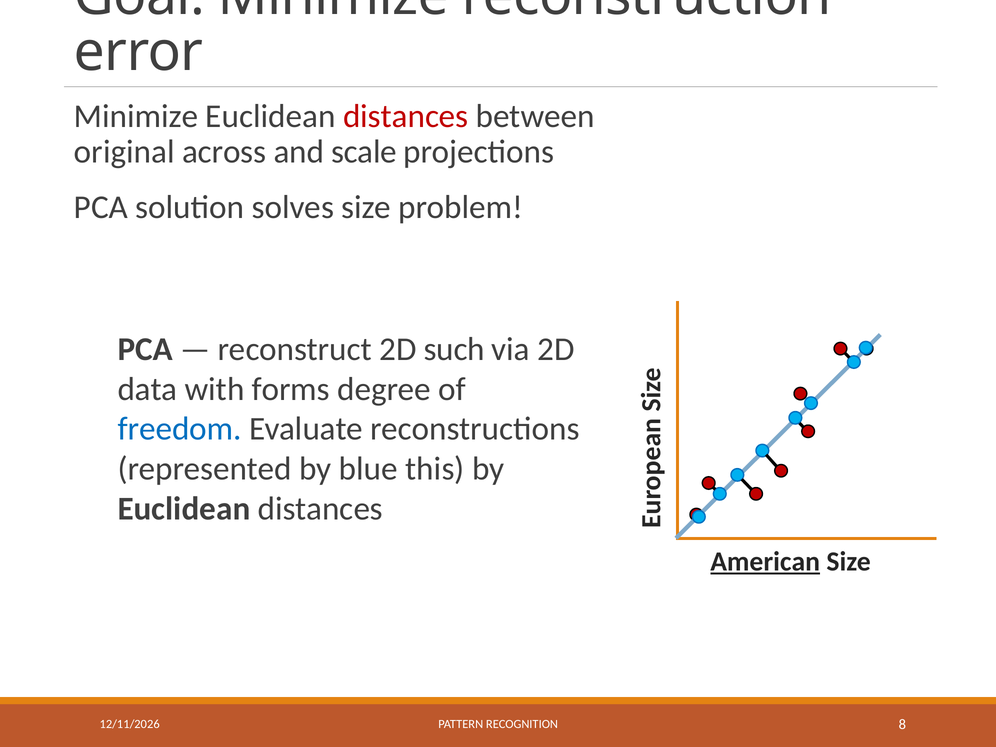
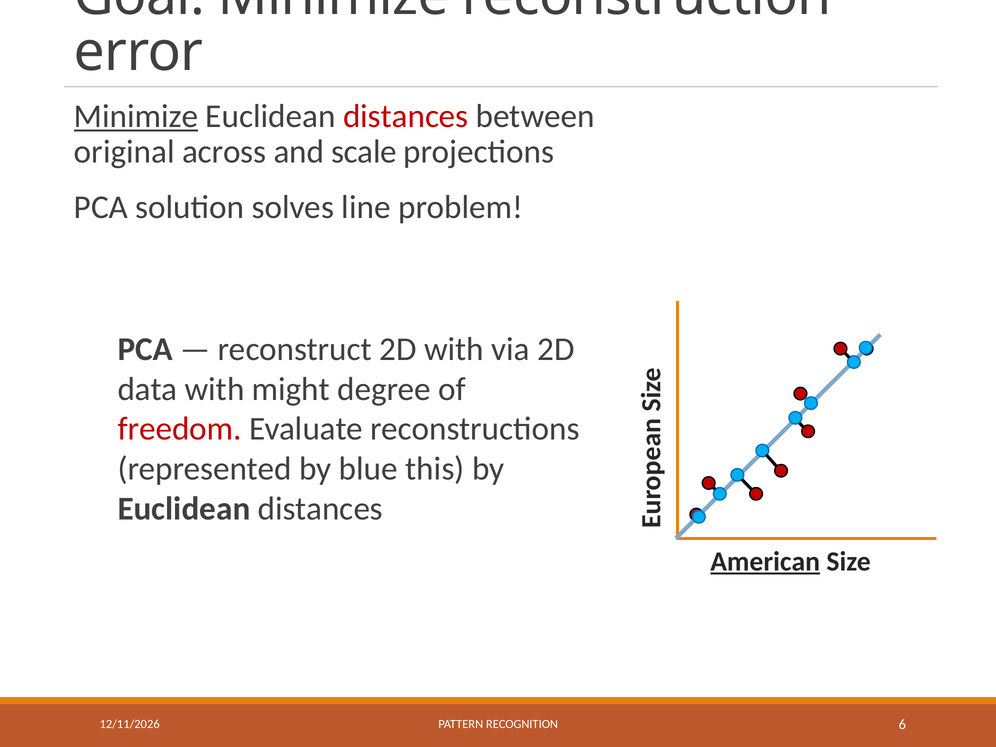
Minimize at (136, 116) underline: none -> present
solves size: size -> line
2D such: such -> with
forms: forms -> might
freedom colour: blue -> red
8: 8 -> 6
